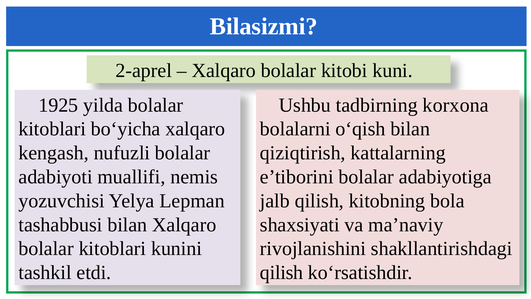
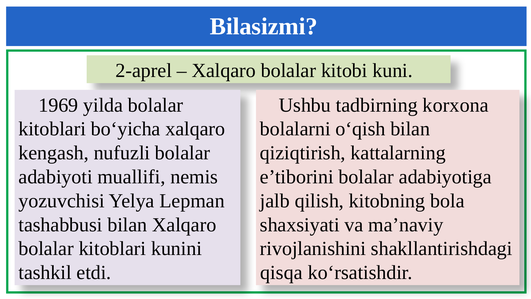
1925: 1925 -> 1969
qilish at (282, 272): qilish -> qisqa
